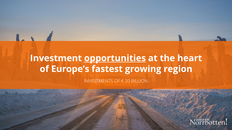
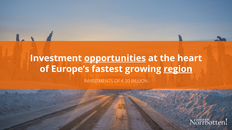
region underline: none -> present
